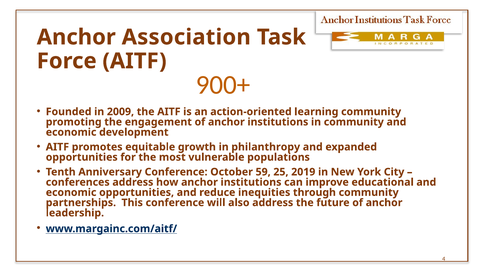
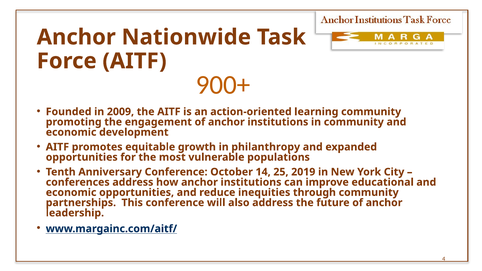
Association: Association -> Nationwide
59: 59 -> 14
